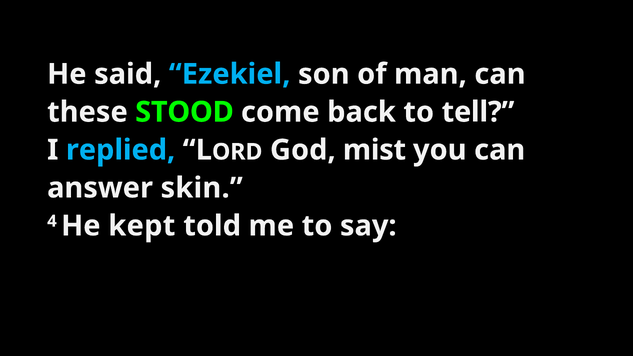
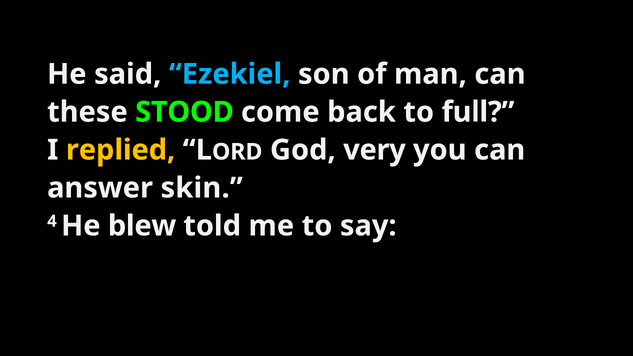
tell: tell -> full
replied colour: light blue -> yellow
mist: mist -> very
kept: kept -> blew
